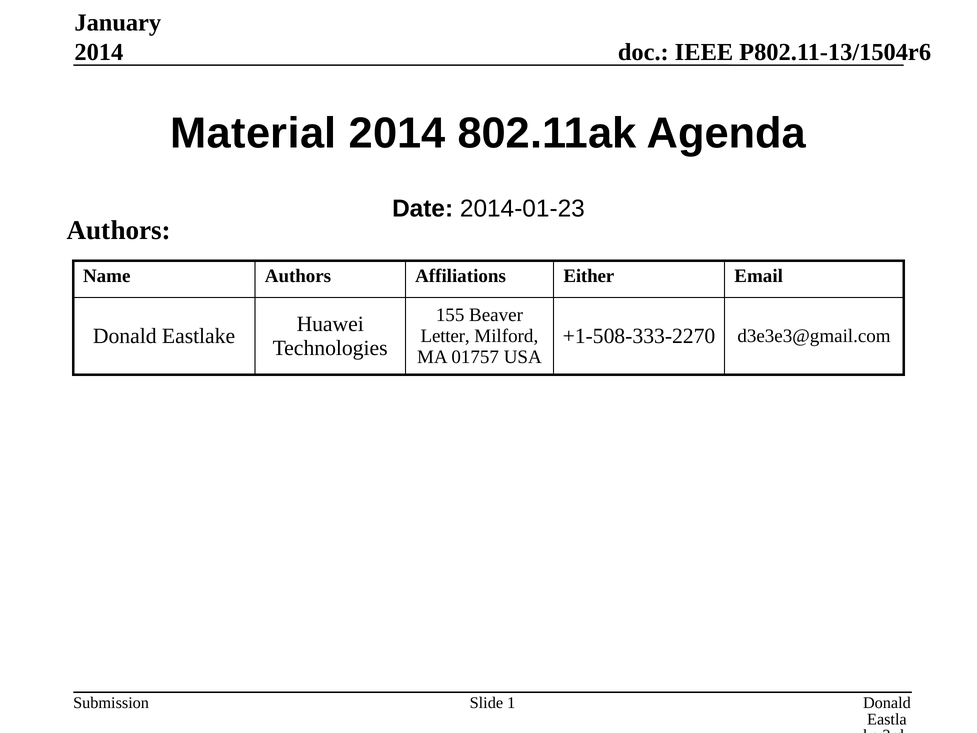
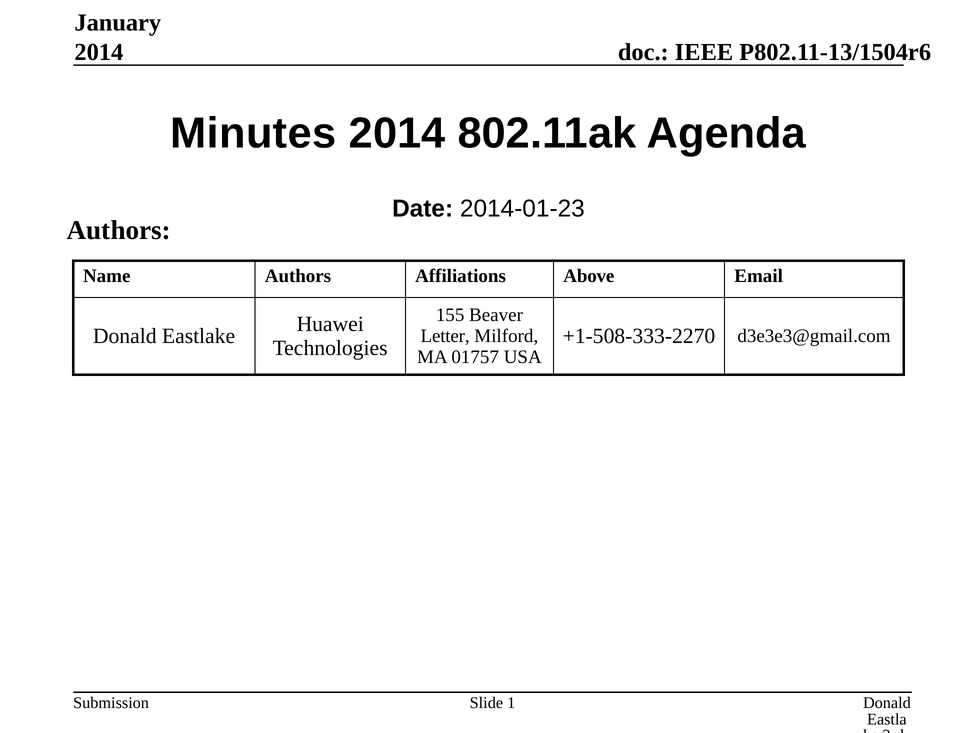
Material: Material -> Minutes
Either: Either -> Above
